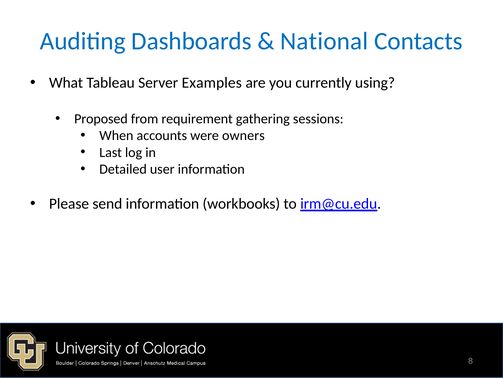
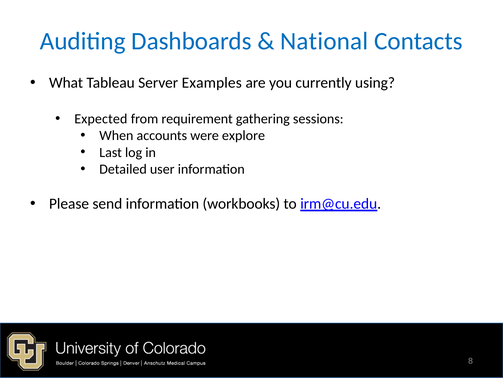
Proposed: Proposed -> Expected
owners: owners -> explore
